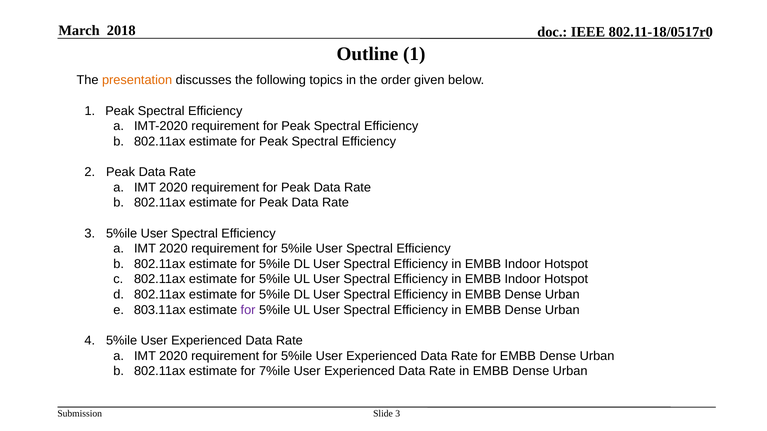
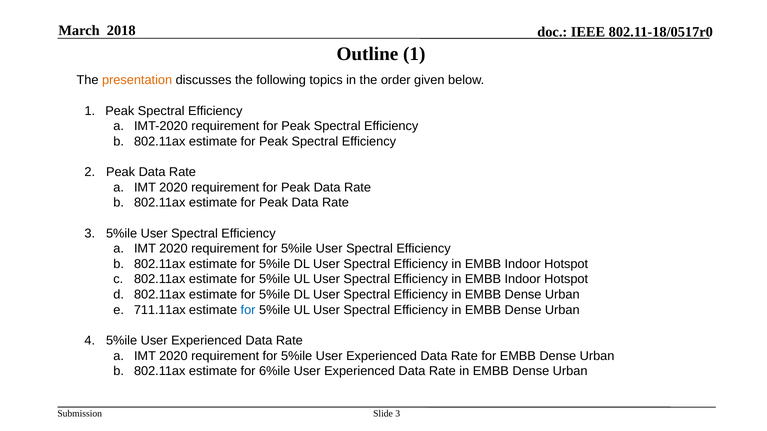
803.11ax: 803.11ax -> 711.11ax
for at (248, 310) colour: purple -> blue
7%ile: 7%ile -> 6%ile
